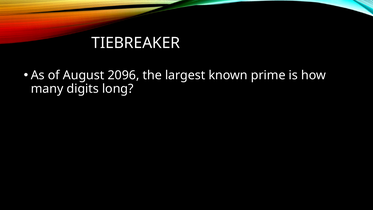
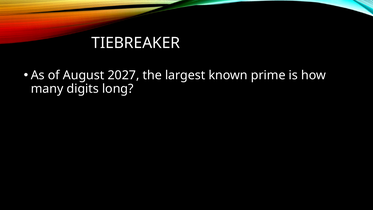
2096: 2096 -> 2027
